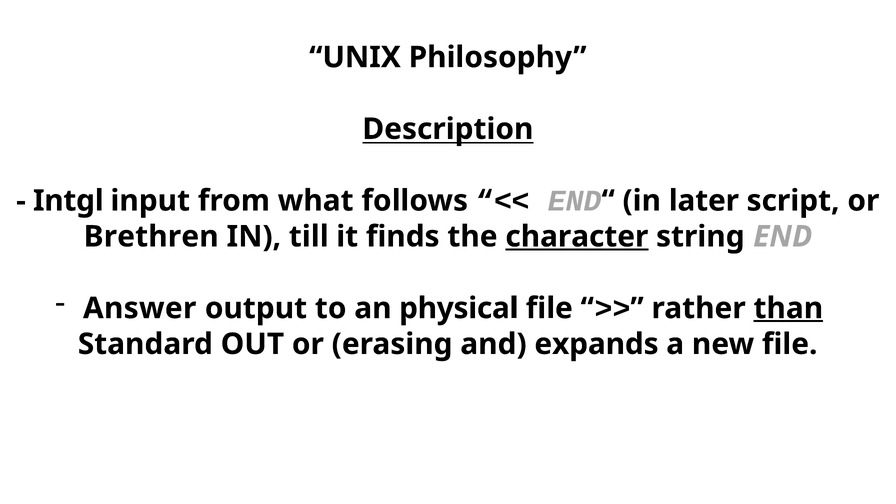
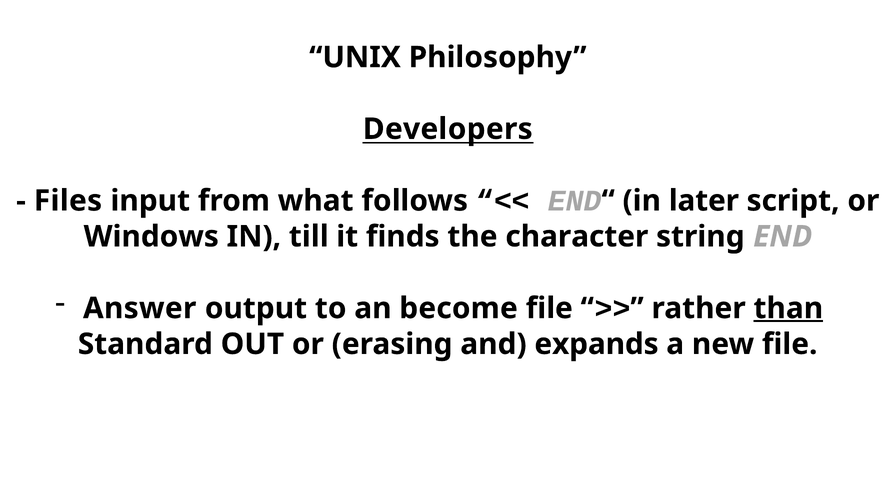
Description: Description -> Developers
Intgl: Intgl -> Files
Brethren: Brethren -> Windows
character underline: present -> none
physical: physical -> become
